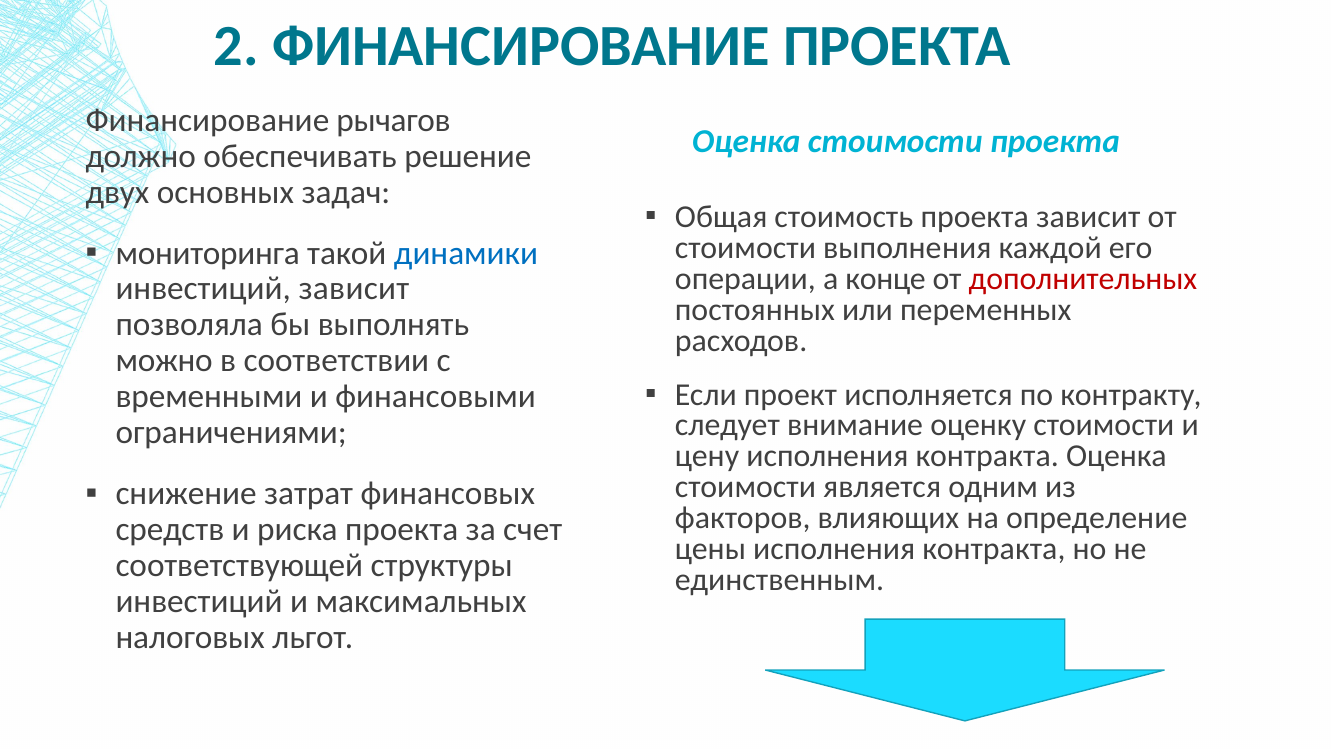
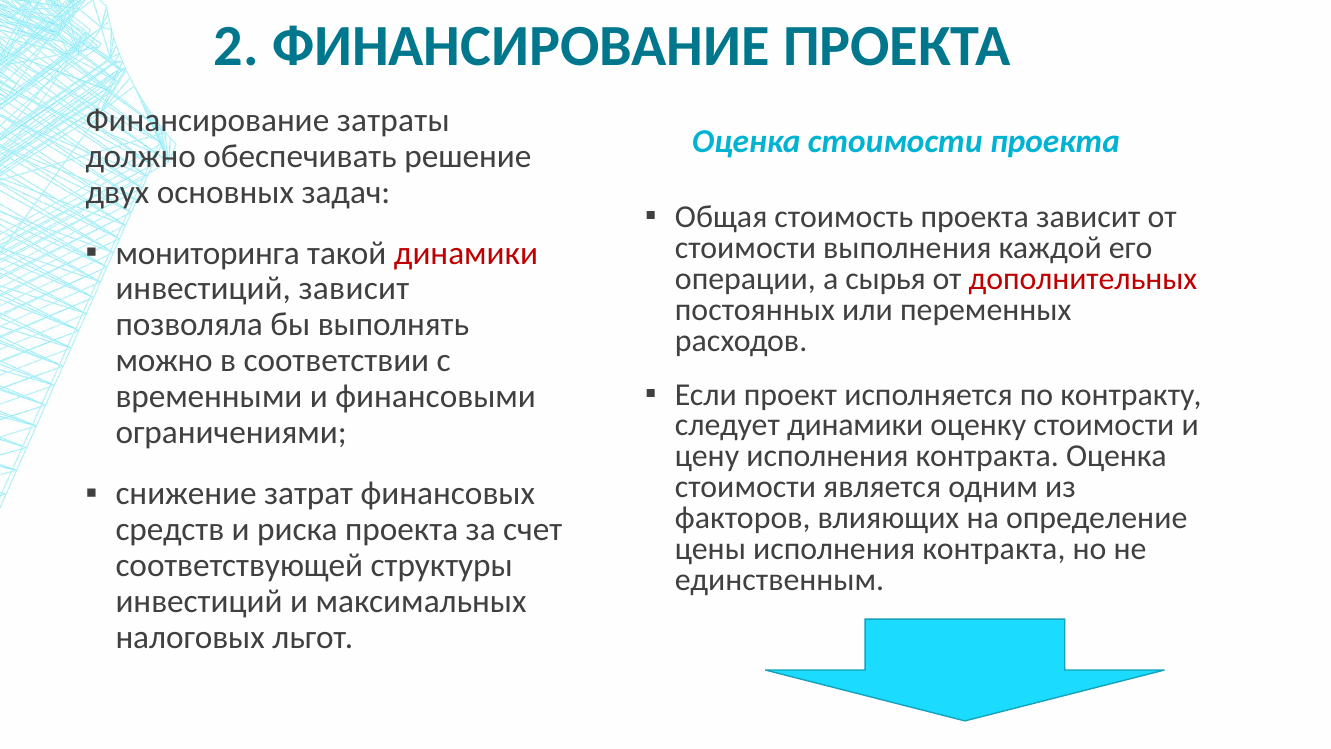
рычагов: рычагов -> затраты
динамики at (466, 253) colour: blue -> red
конце: конце -> сырья
следует внимание: внимание -> динамики
